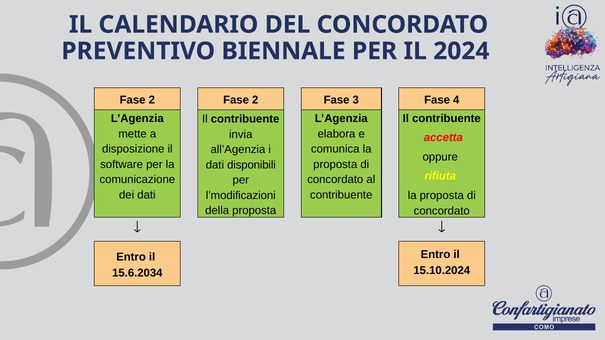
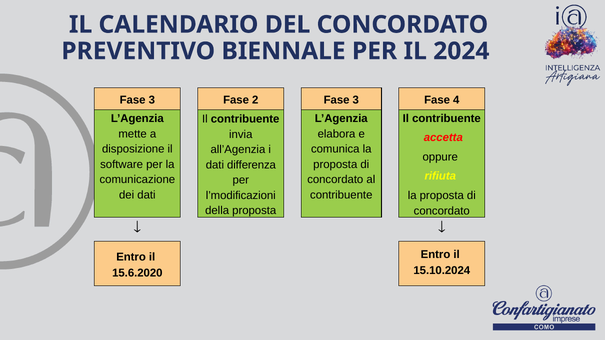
2 at (152, 100): 2 -> 3
disponibili: disponibili -> differenza
15.6.2034: 15.6.2034 -> 15.6.2020
